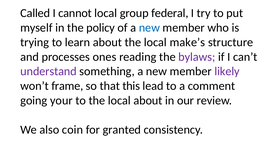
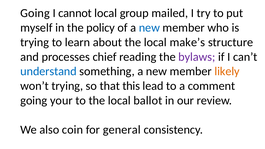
Called at (35, 13): Called -> Going
federal: federal -> mailed
ones: ones -> chief
understand colour: purple -> blue
likely colour: purple -> orange
won’t frame: frame -> trying
local about: about -> ballot
granted: granted -> general
